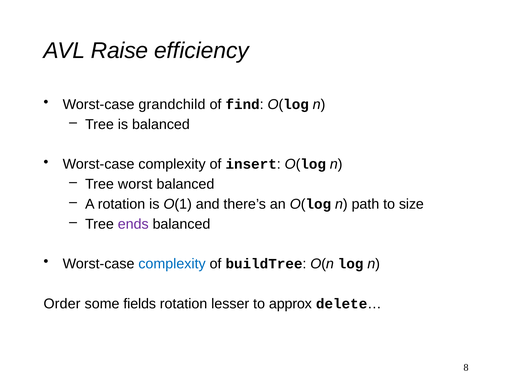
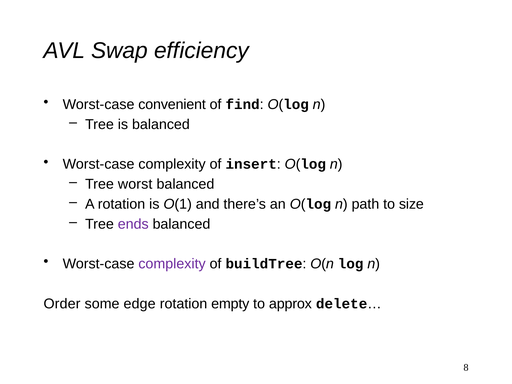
Raise: Raise -> Swap
grandchild: grandchild -> convenient
complexity at (172, 264) colour: blue -> purple
fields: fields -> edge
lesser: lesser -> empty
